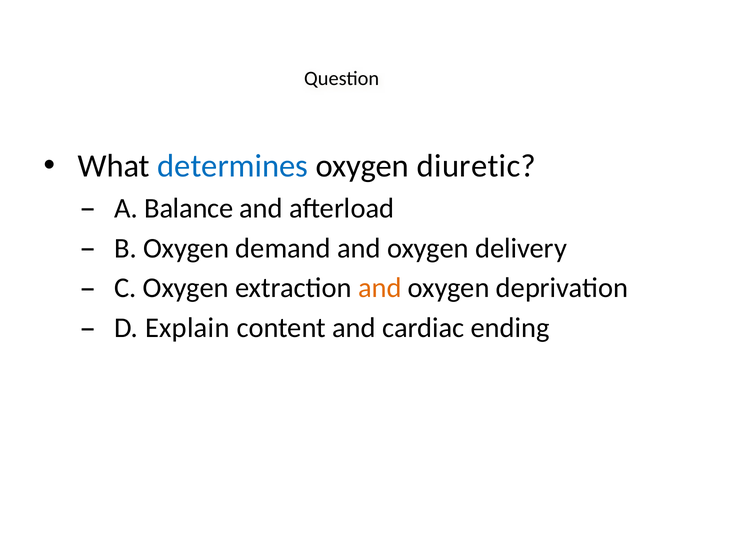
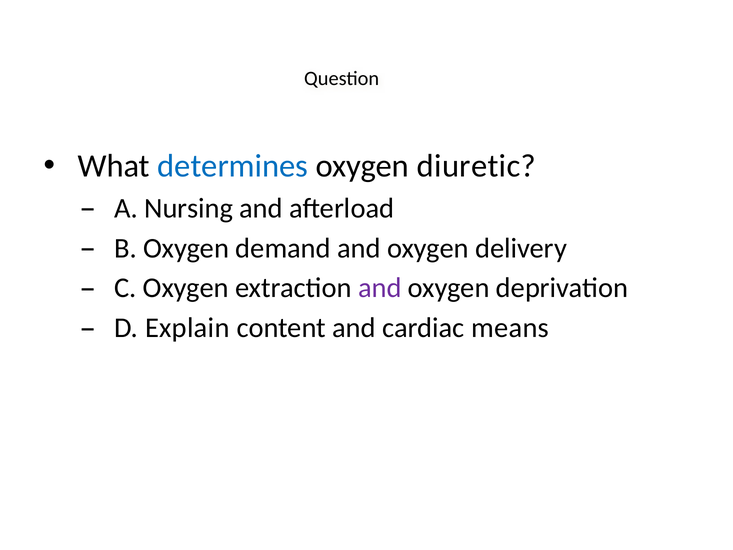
Balance: Balance -> Nursing
and at (380, 288) colour: orange -> purple
ending: ending -> means
